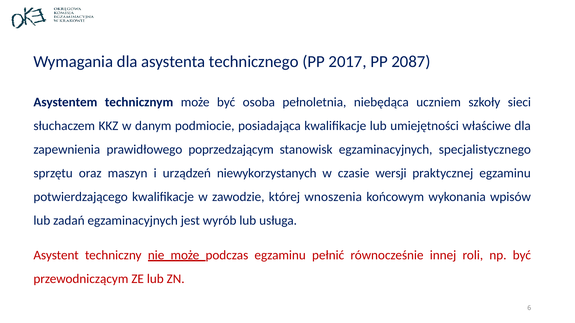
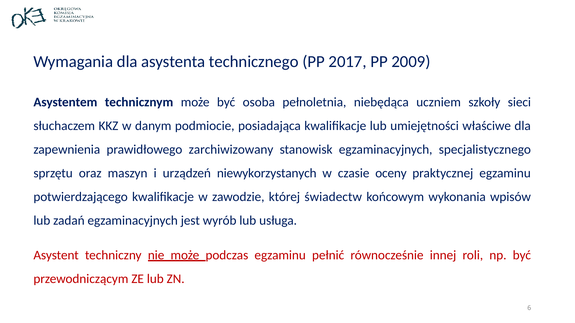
2087: 2087 -> 2009
poprzedzającym: poprzedzającym -> zarchiwizowany
wersji: wersji -> oceny
wnoszenia: wnoszenia -> świadectw
